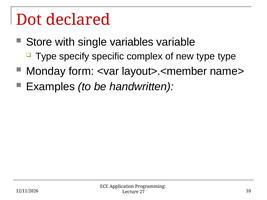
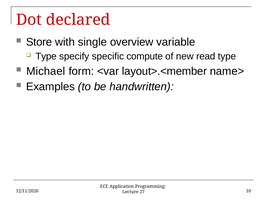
variables: variables -> overview
complex: complex -> compute
new type: type -> read
Monday: Monday -> Michael
